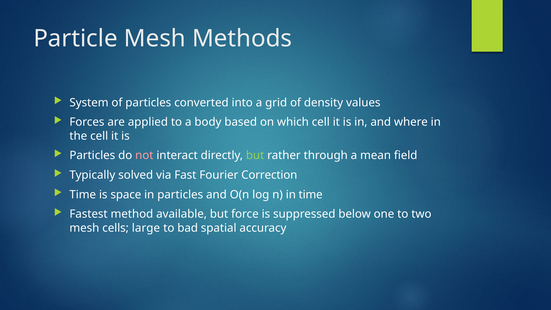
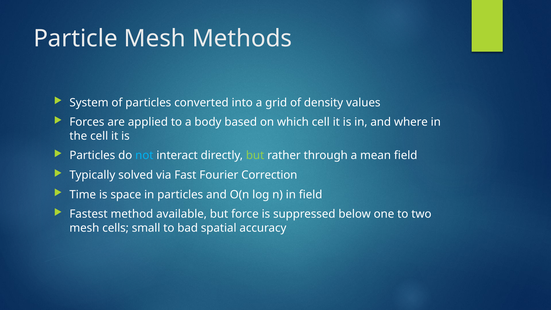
not colour: pink -> light blue
in time: time -> field
large: large -> small
